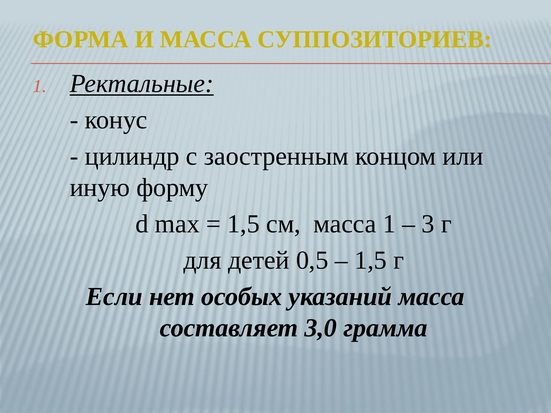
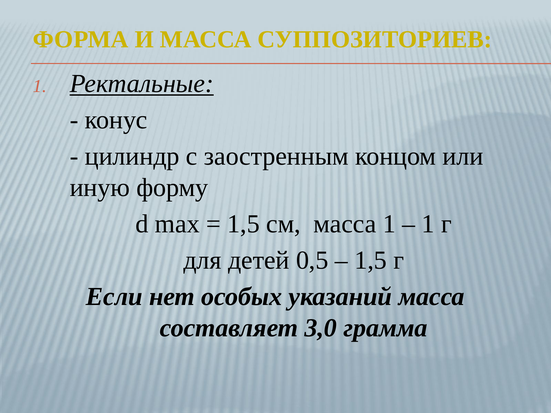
3 at (428, 224): 3 -> 1
